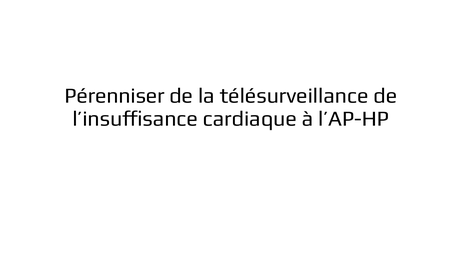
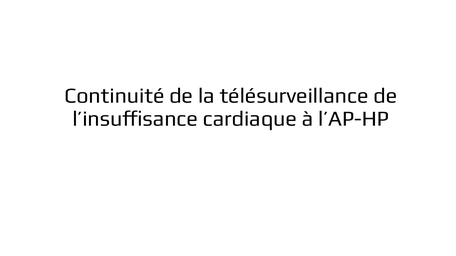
Pérenniser: Pérenniser -> Continuité
